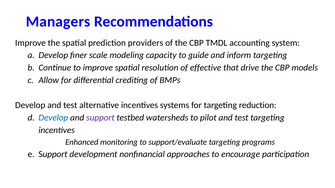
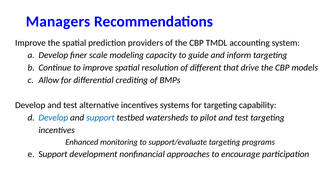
effective: effective -> different
reduction: reduction -> capability
support at (100, 118) colour: purple -> blue
